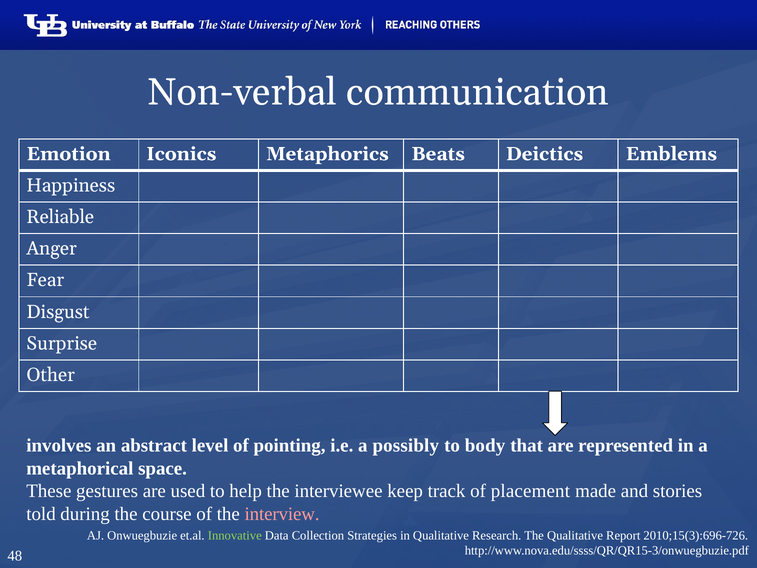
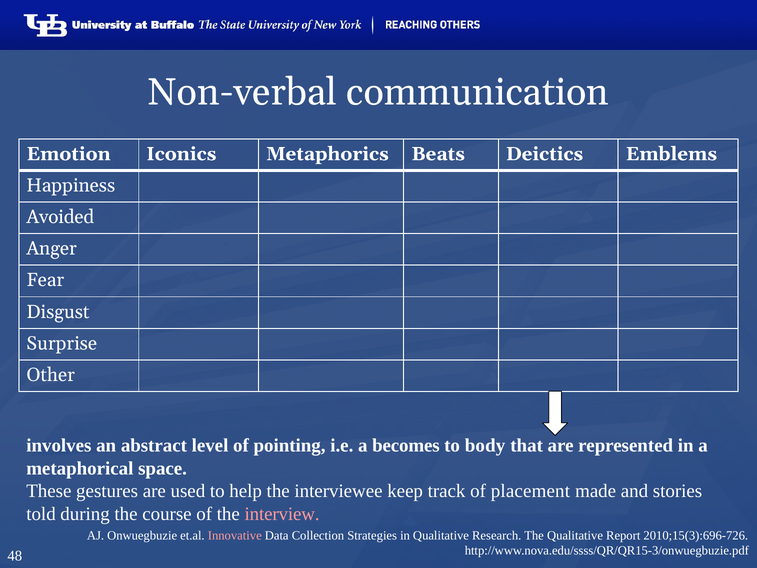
Reliable: Reliable -> Avoided
possibly: possibly -> becomes
Innovative colour: light green -> pink
